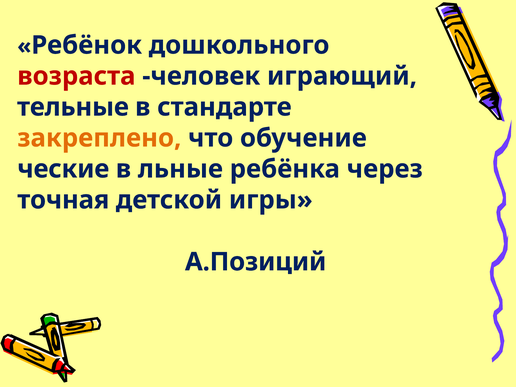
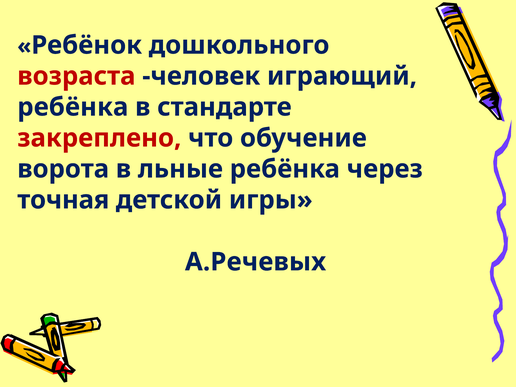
тельные at (73, 107): тельные -> ребёнка
закреплено colour: orange -> red
ческие: ческие -> ворота
А.Позиций: А.Позиций -> А.Речевых
